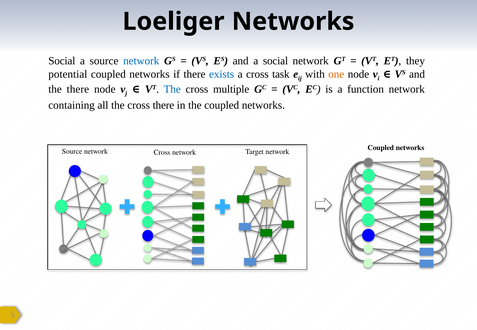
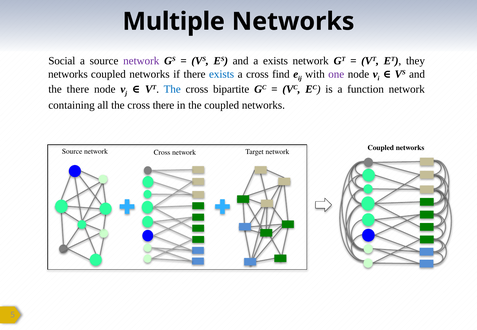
Loeliger: Loeliger -> Multiple
network at (141, 61) colour: blue -> purple
a social: social -> exists
potential at (68, 74): potential -> networks
task: task -> find
one colour: orange -> purple
multiple: multiple -> bipartite
